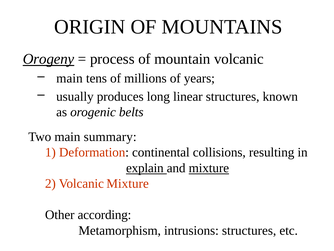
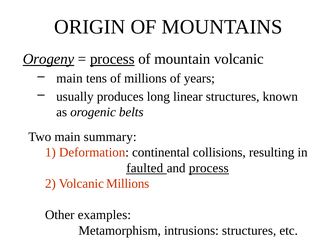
process at (112, 59) underline: none -> present
explain: explain -> faulted
and mixture: mixture -> process
Volcanic Mixture: Mixture -> Millions
according: according -> examples
